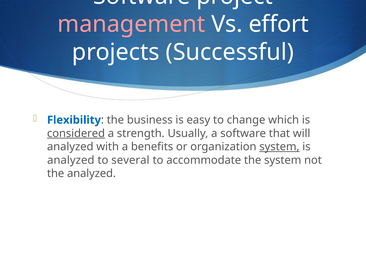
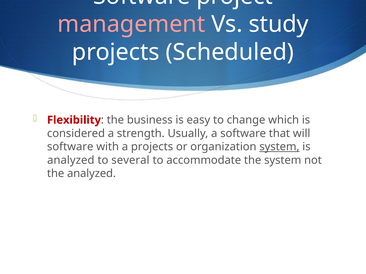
effort: effort -> study
Successful: Successful -> Scheduled
Flexibility colour: blue -> red
considered underline: present -> none
analyzed at (70, 147): analyzed -> software
a benefits: benefits -> projects
